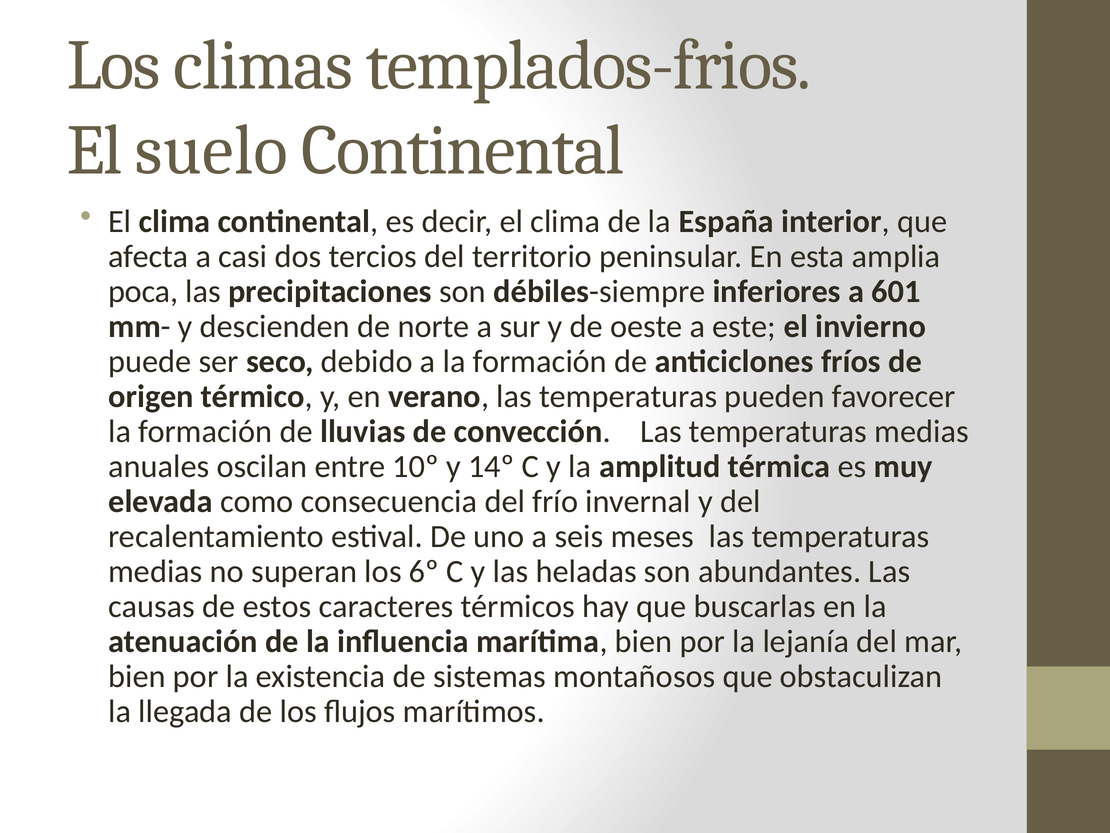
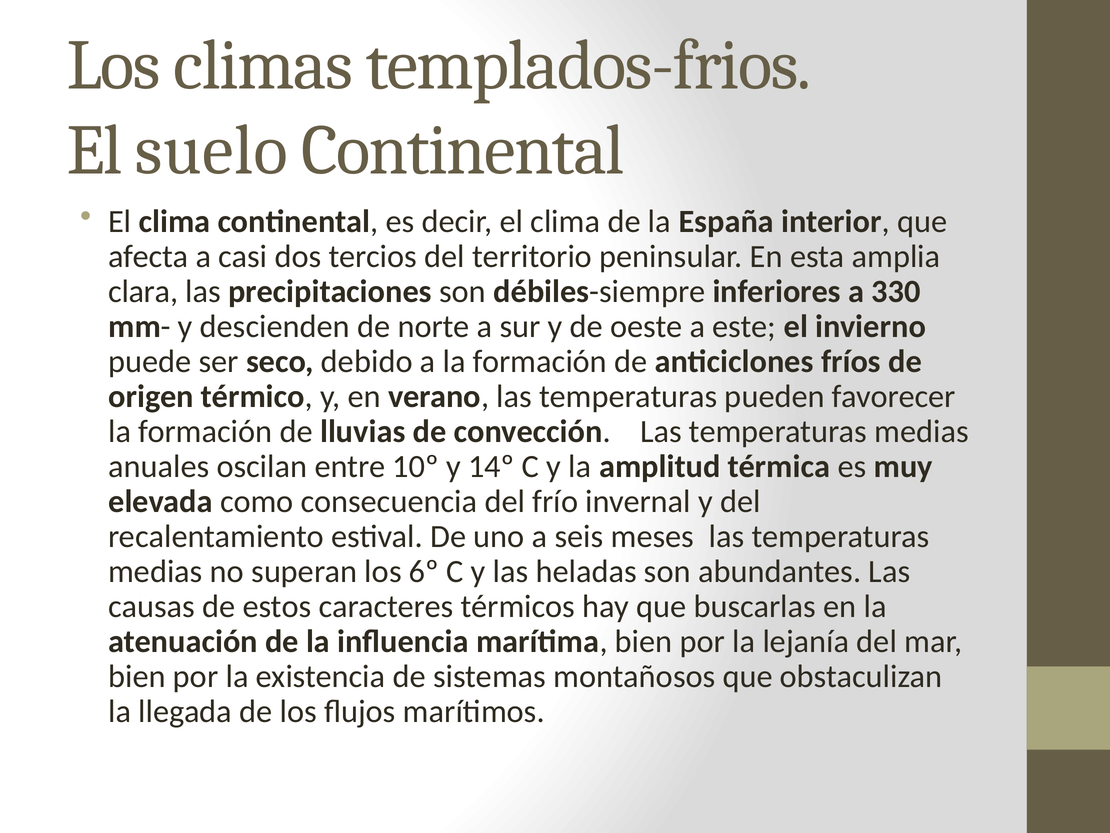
poca: poca -> clara
601: 601 -> 330
